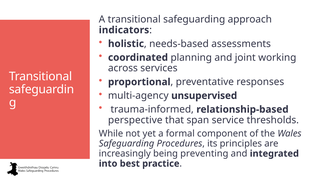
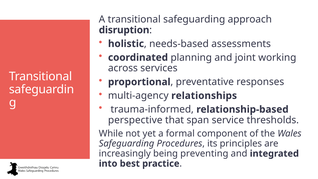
indicators: indicators -> disruption
unsupervised: unsupervised -> relationships
